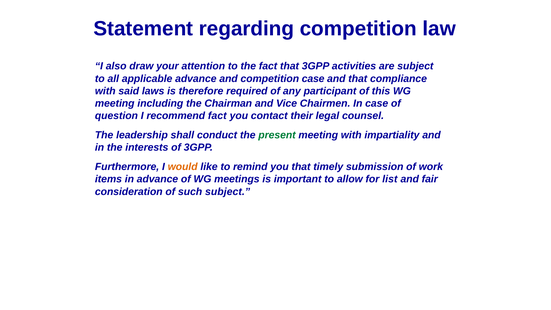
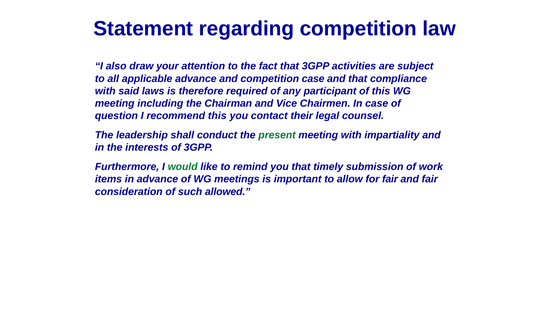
recommend fact: fact -> this
would colour: orange -> green
for list: list -> fair
such subject: subject -> allowed
